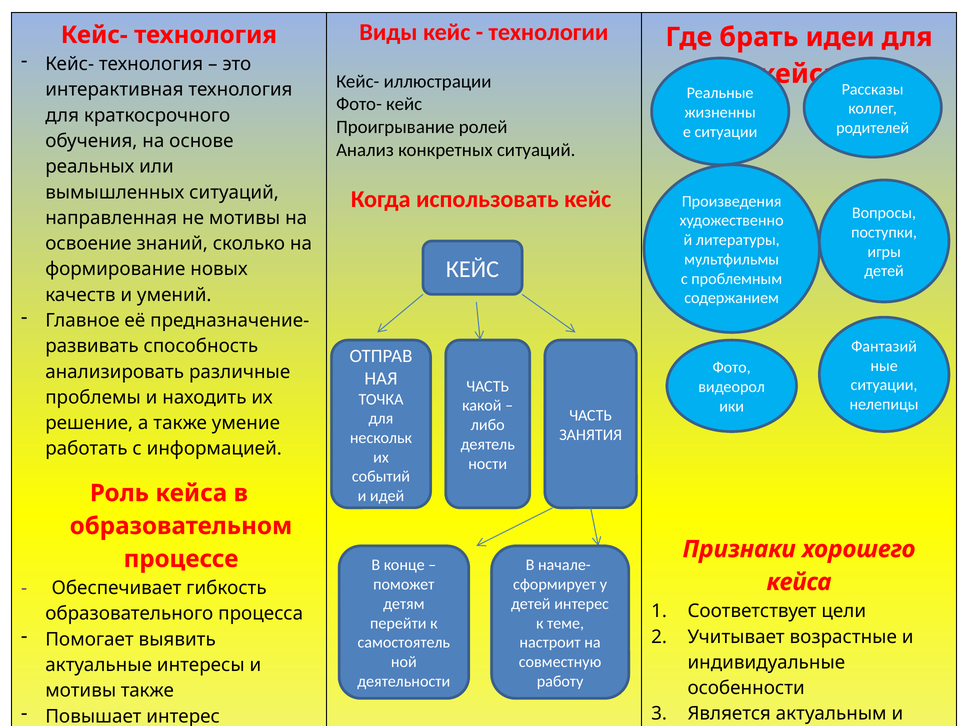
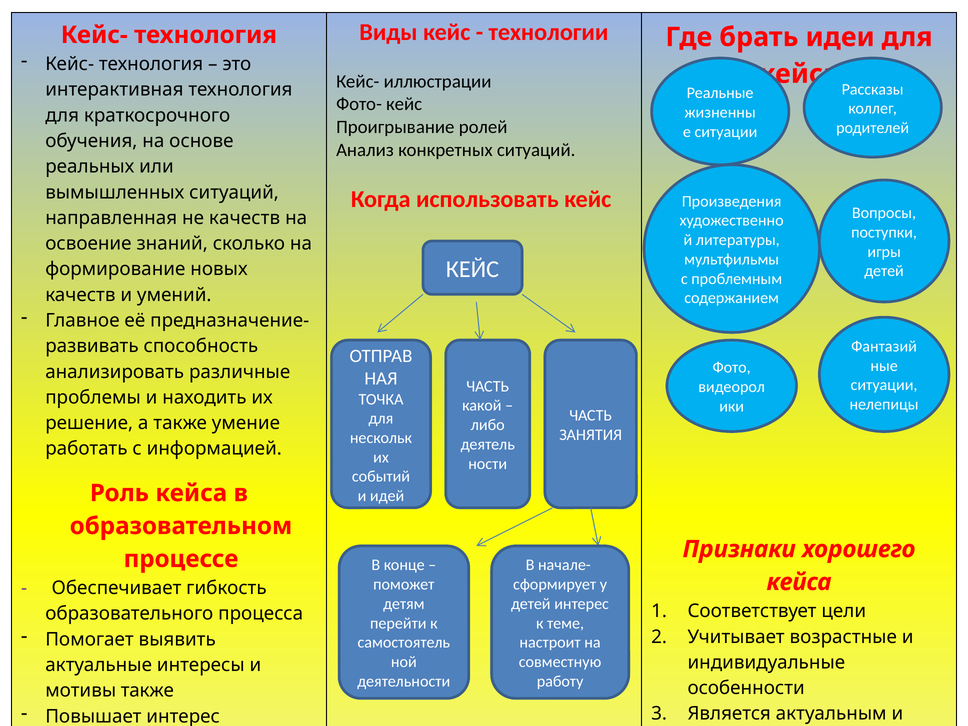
не мотивы: мотивы -> качеств
